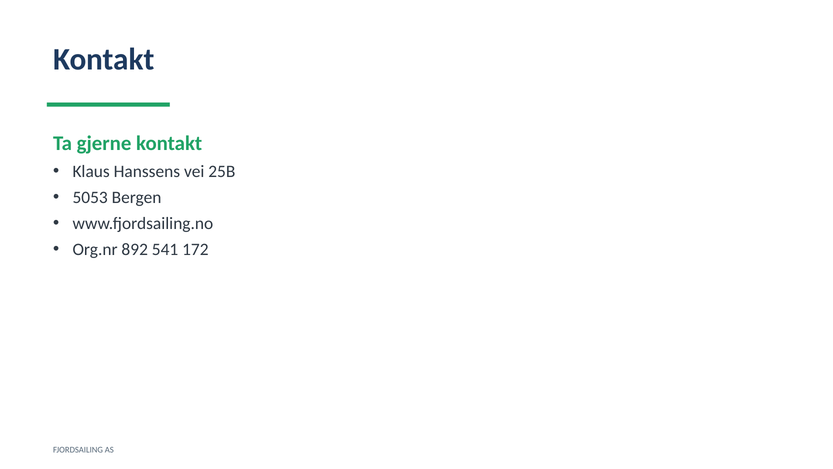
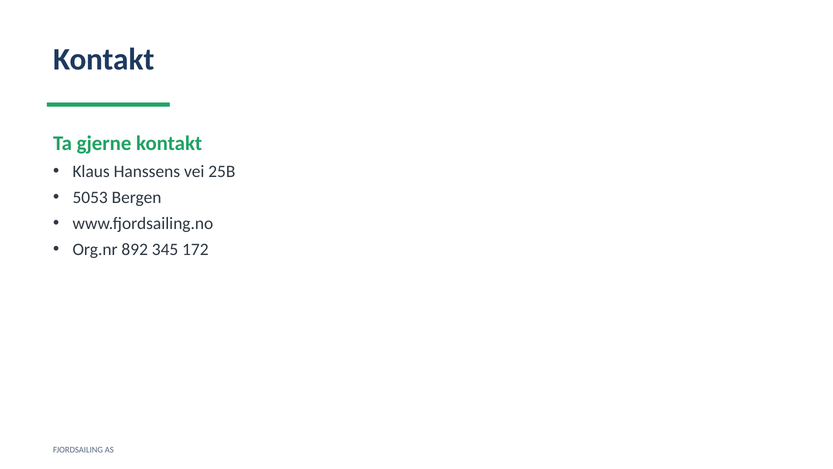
541: 541 -> 345
